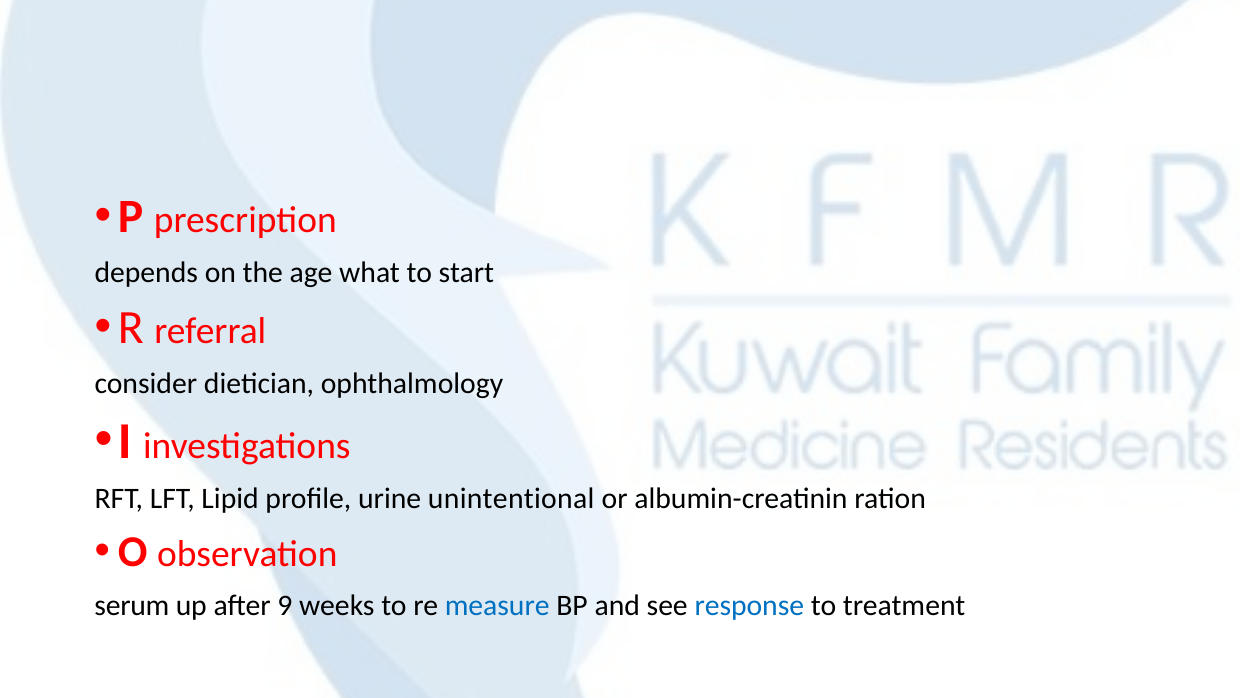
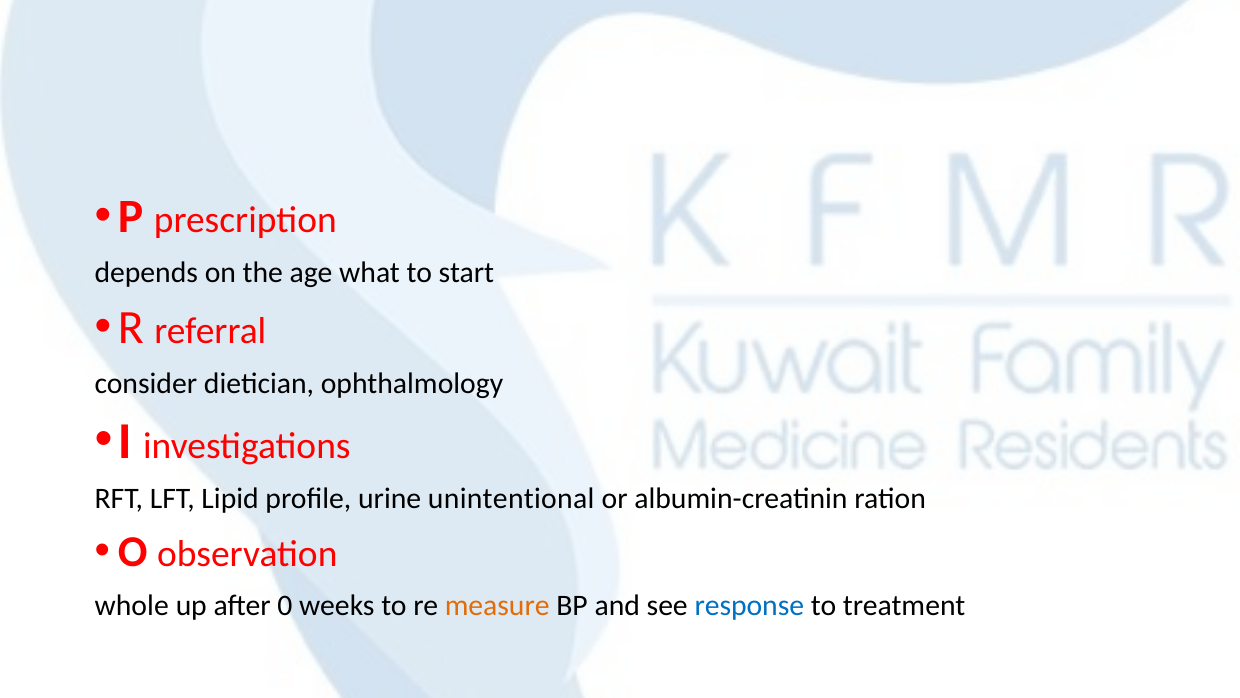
serum: serum -> whole
9: 9 -> 0
measure colour: blue -> orange
